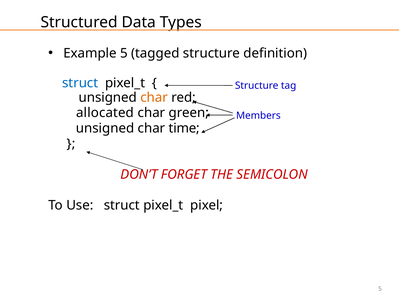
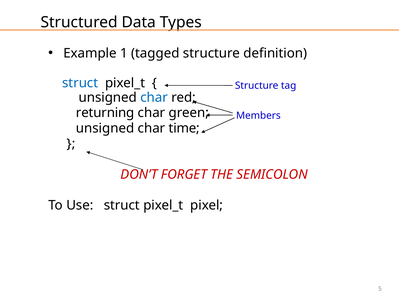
Example 5: 5 -> 1
char at (154, 97) colour: orange -> blue
allocated: allocated -> returning
